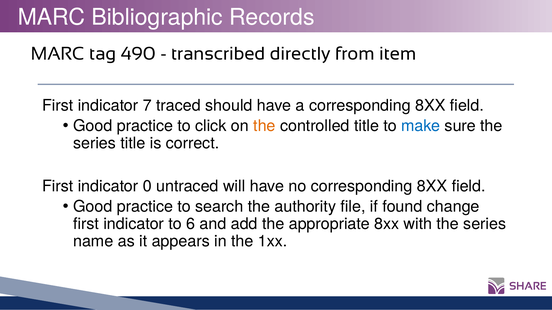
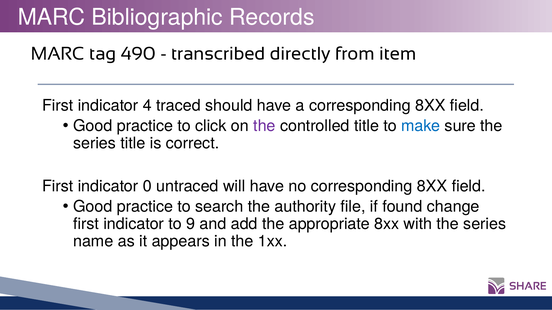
7: 7 -> 4
the at (264, 126) colour: orange -> purple
6: 6 -> 9
